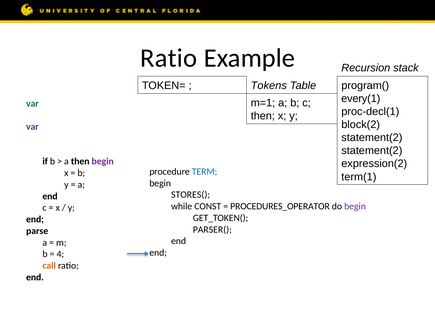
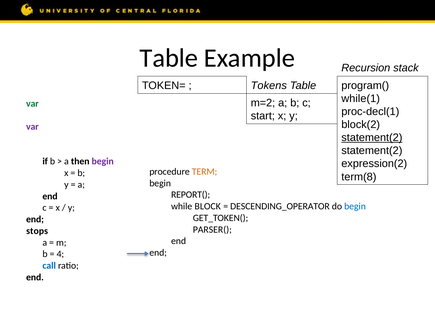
Ratio at (169, 58): Ratio -> Table
every(1: every(1 -> while(1
m=1: m=1 -> m=2
then at (263, 116): then -> start
statement(2 at (372, 138) underline: none -> present
TERM colour: blue -> orange
term(1: term(1 -> term(8
STORES(: STORES( -> REPORT(
while CONST: CONST -> BLOCK
PROCEDURES_OPERATOR: PROCEDURES_OPERATOR -> DESCENDING_OPERATOR
begin at (355, 207) colour: purple -> blue
parse: parse -> stops
call colour: orange -> blue
